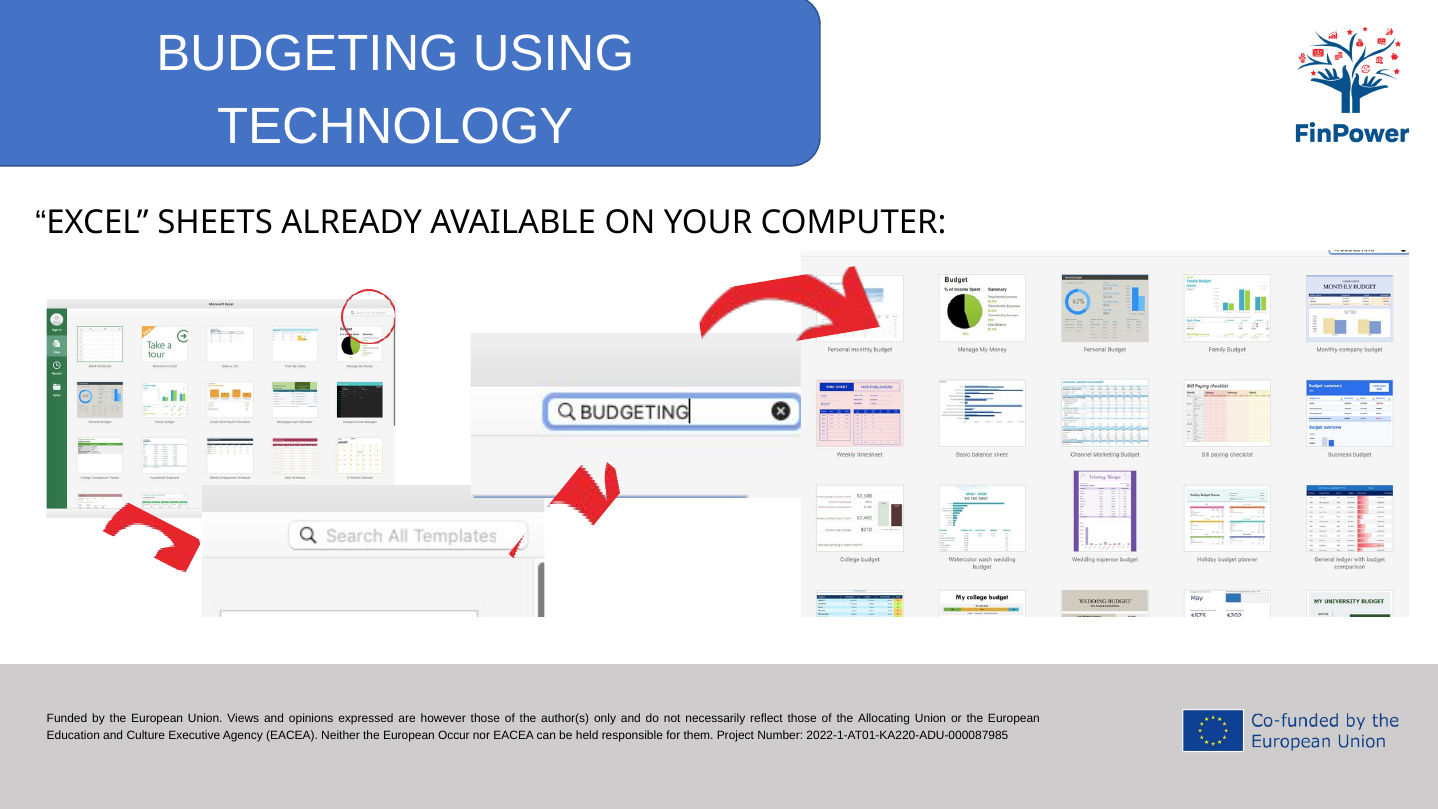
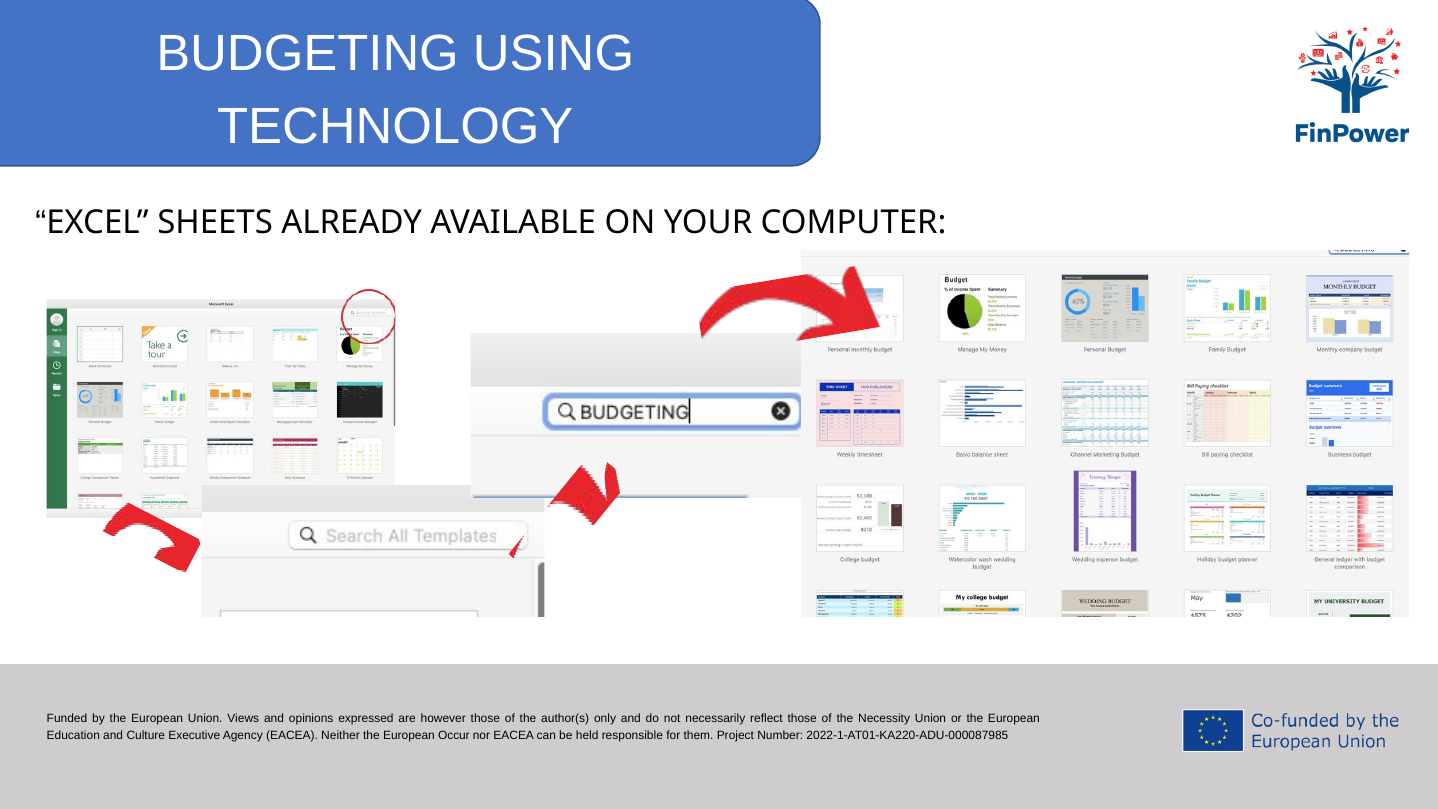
Allocating: Allocating -> Necessity
